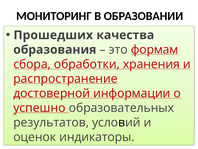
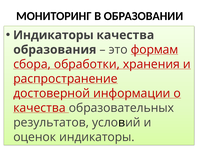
Прошедших at (53, 35): Прошедших -> Индикаторы
успешно at (39, 108): успешно -> качества
